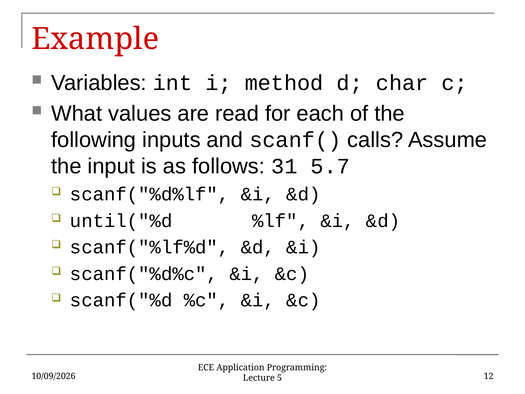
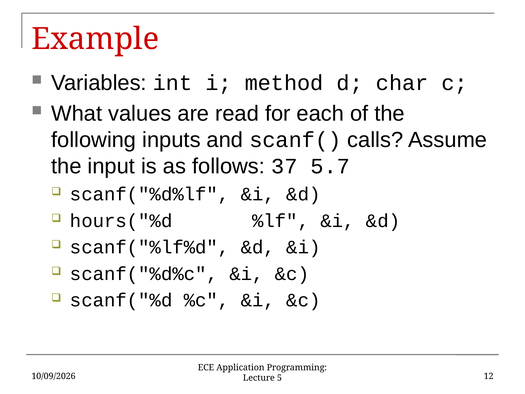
31: 31 -> 37
until("%d: until("%d -> hours("%d
